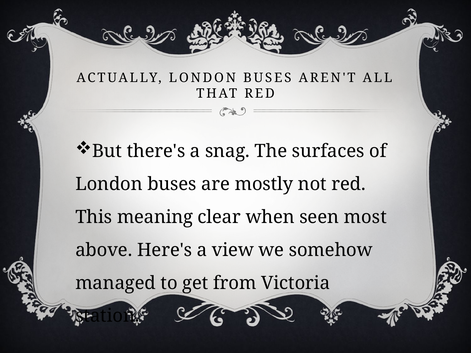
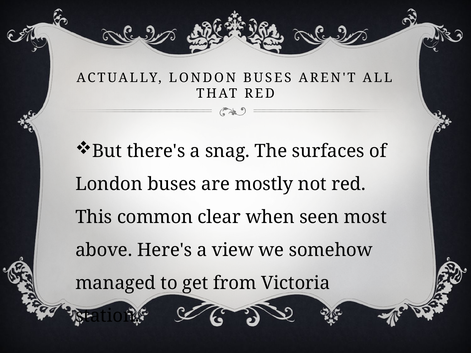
meaning: meaning -> common
